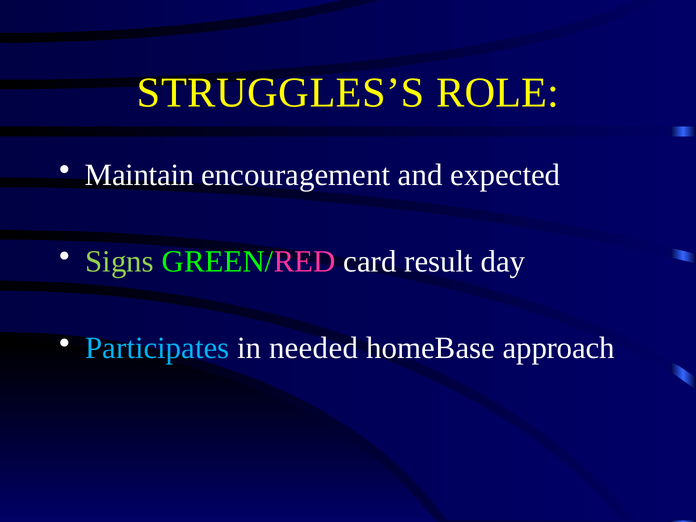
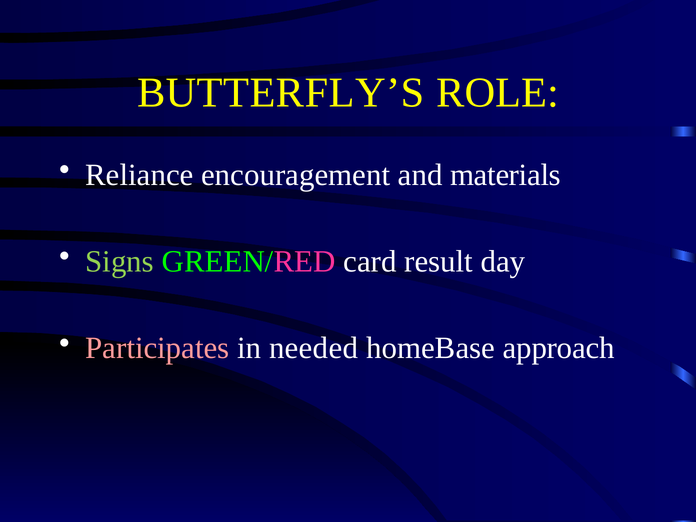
STRUGGLES’S: STRUGGLES’S -> BUTTERFLY’S
Maintain: Maintain -> Reliance
expected: expected -> materials
Participates colour: light blue -> pink
